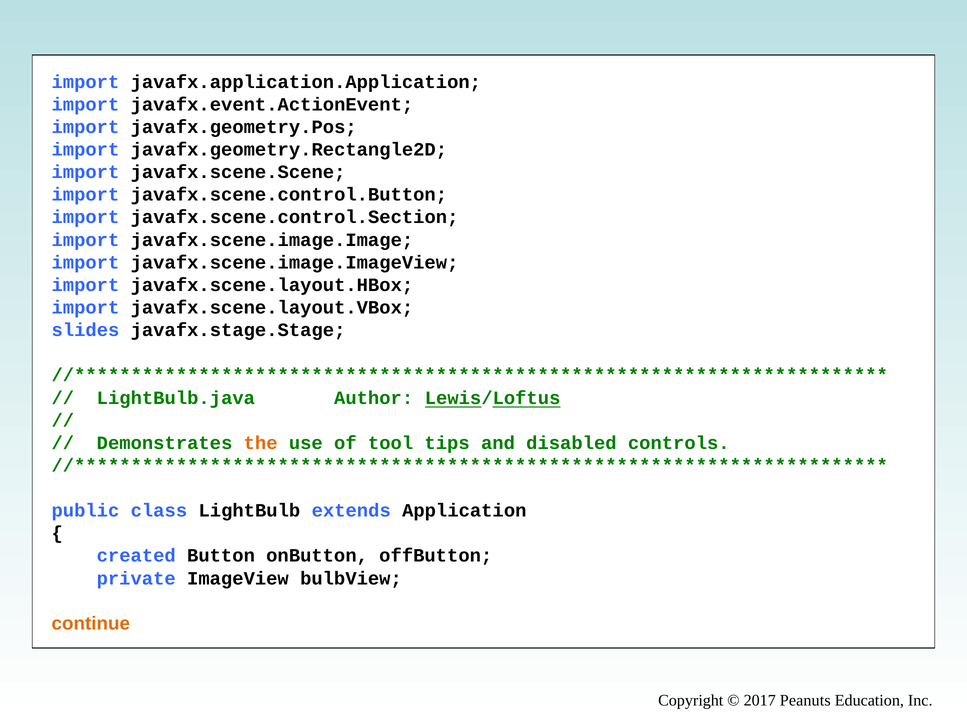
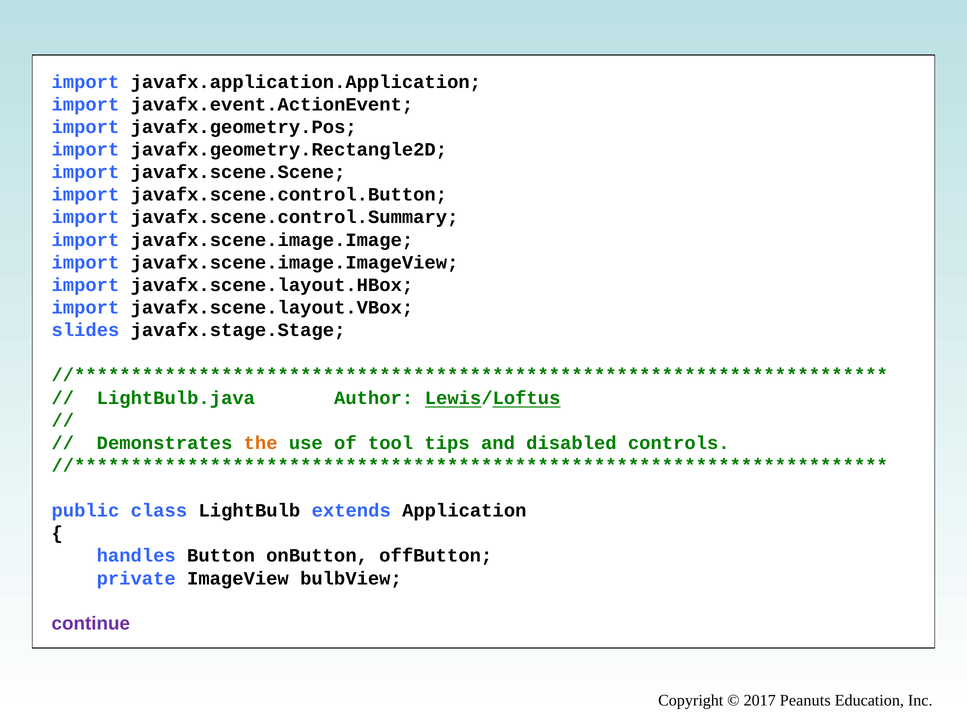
javafx.scene.control.Section: javafx.scene.control.Section -> javafx.scene.control.Summary
created: created -> handles
continue colour: orange -> purple
